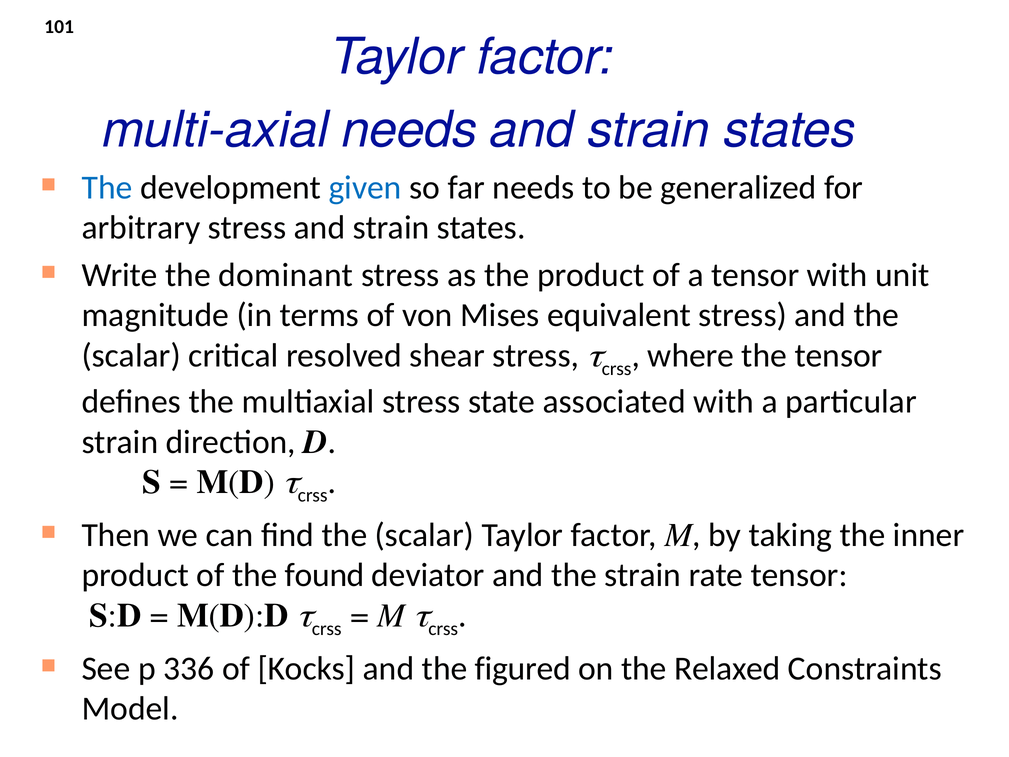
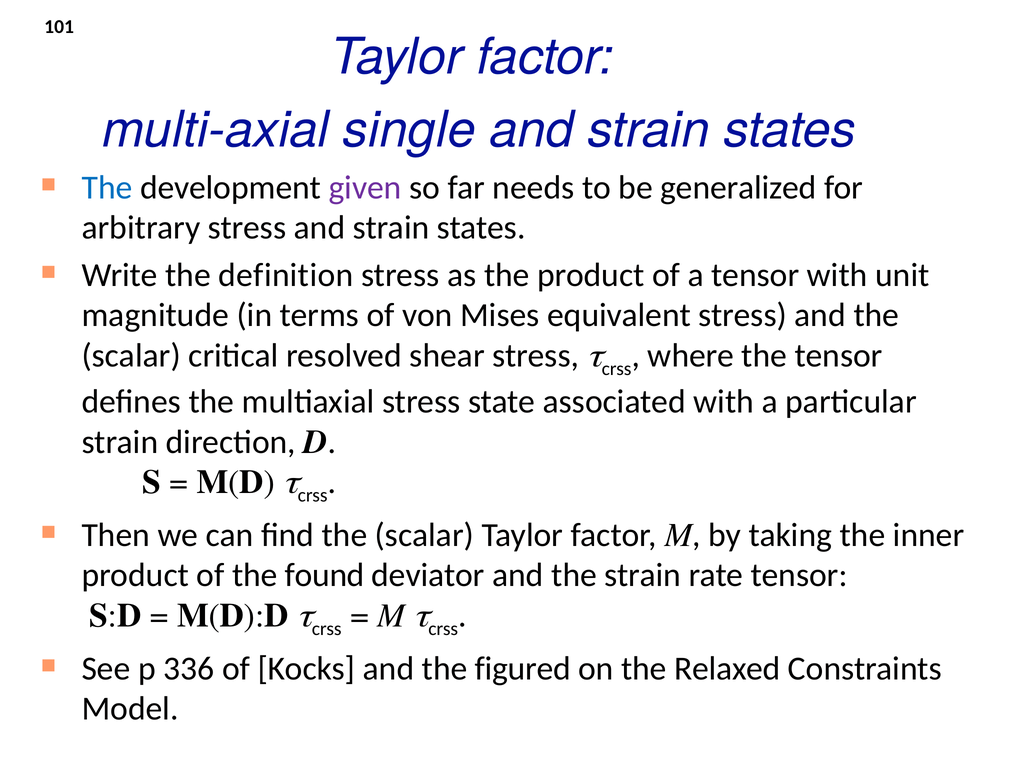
multi-axial needs: needs -> single
given colour: blue -> purple
dominant: dominant -> definition
